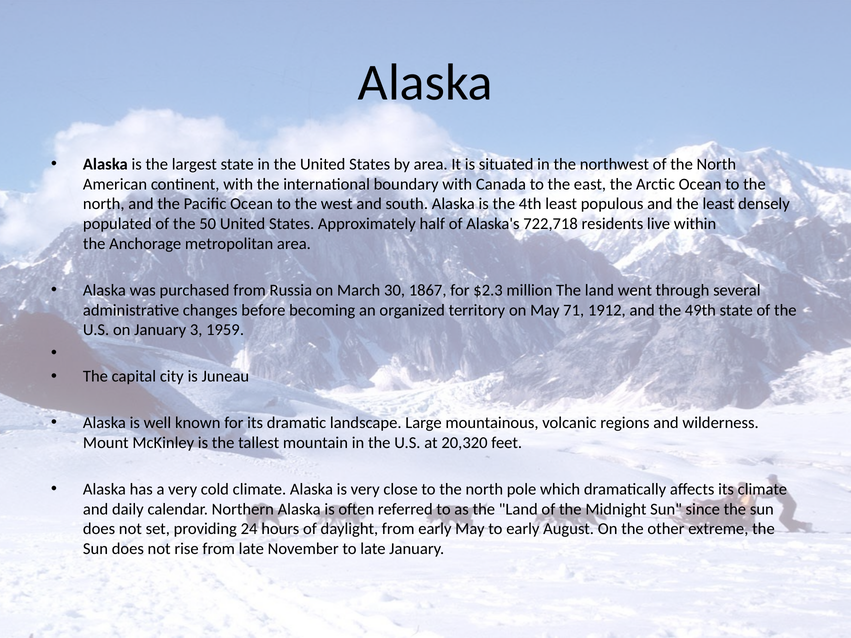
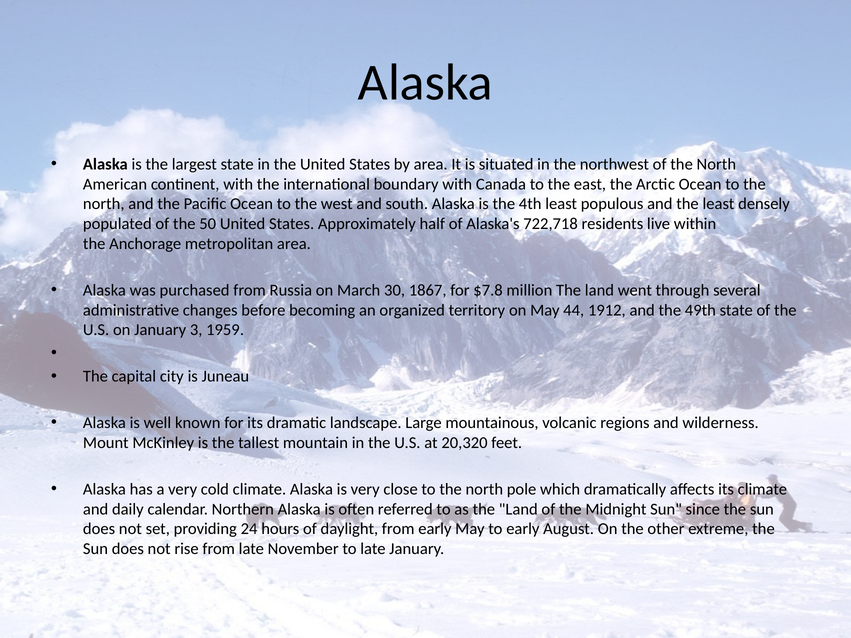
$2.3: $2.3 -> $7.8
71: 71 -> 44
